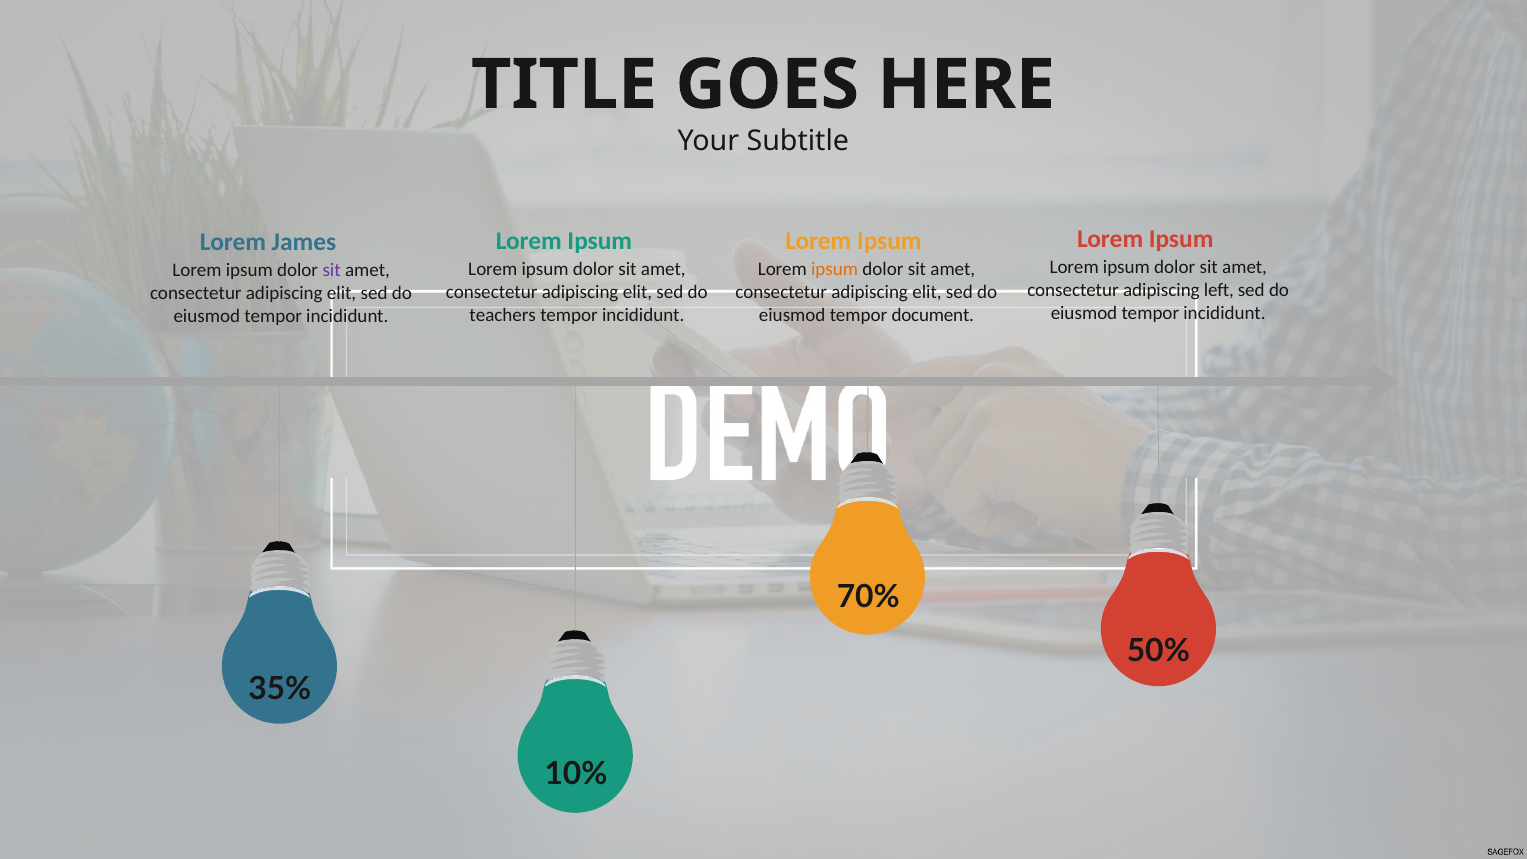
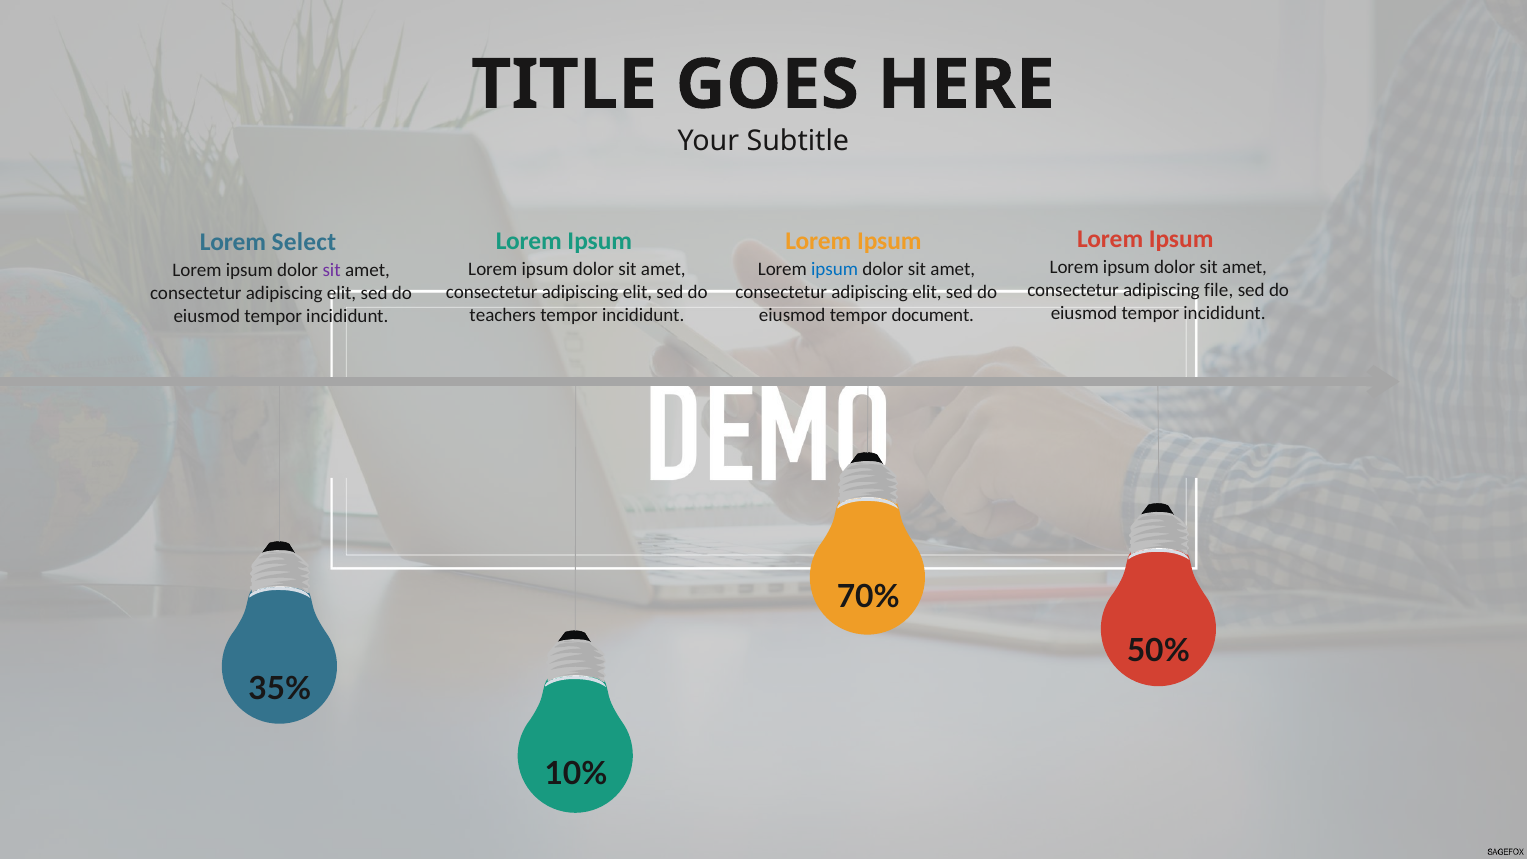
James: James -> Select
ipsum at (835, 269) colour: orange -> blue
left: left -> file
